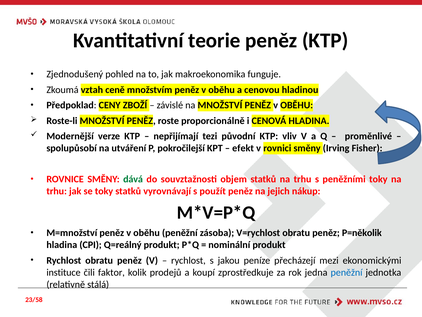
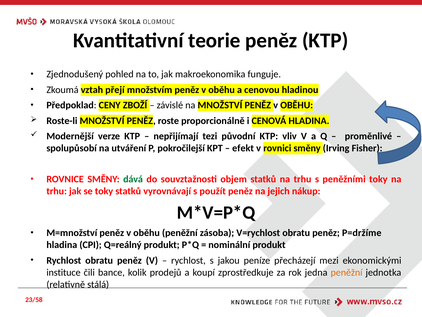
ceně: ceně -> přejí
P=několik: P=několik -> P=držíme
faktor: faktor -> bance
peněžní at (347, 272) colour: blue -> orange
